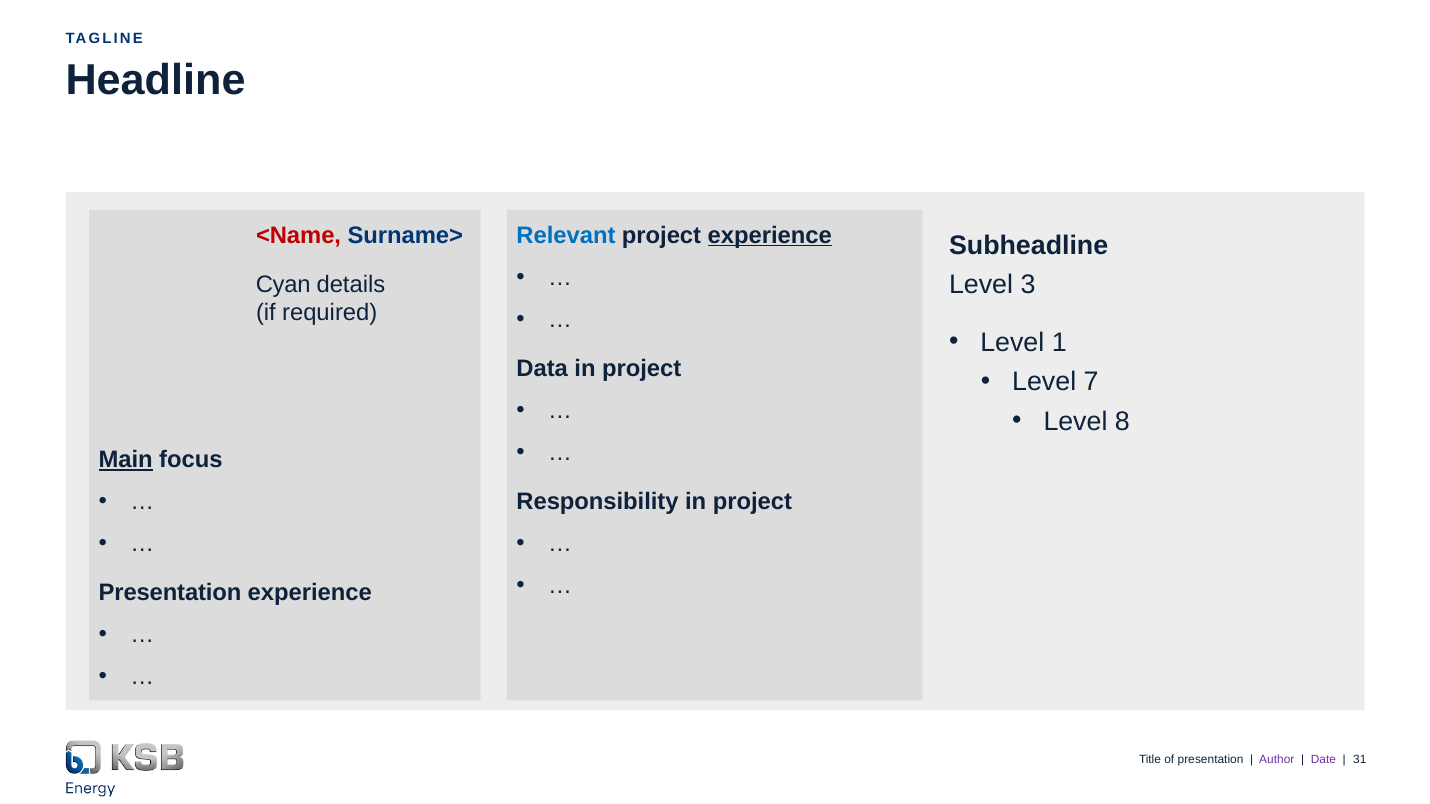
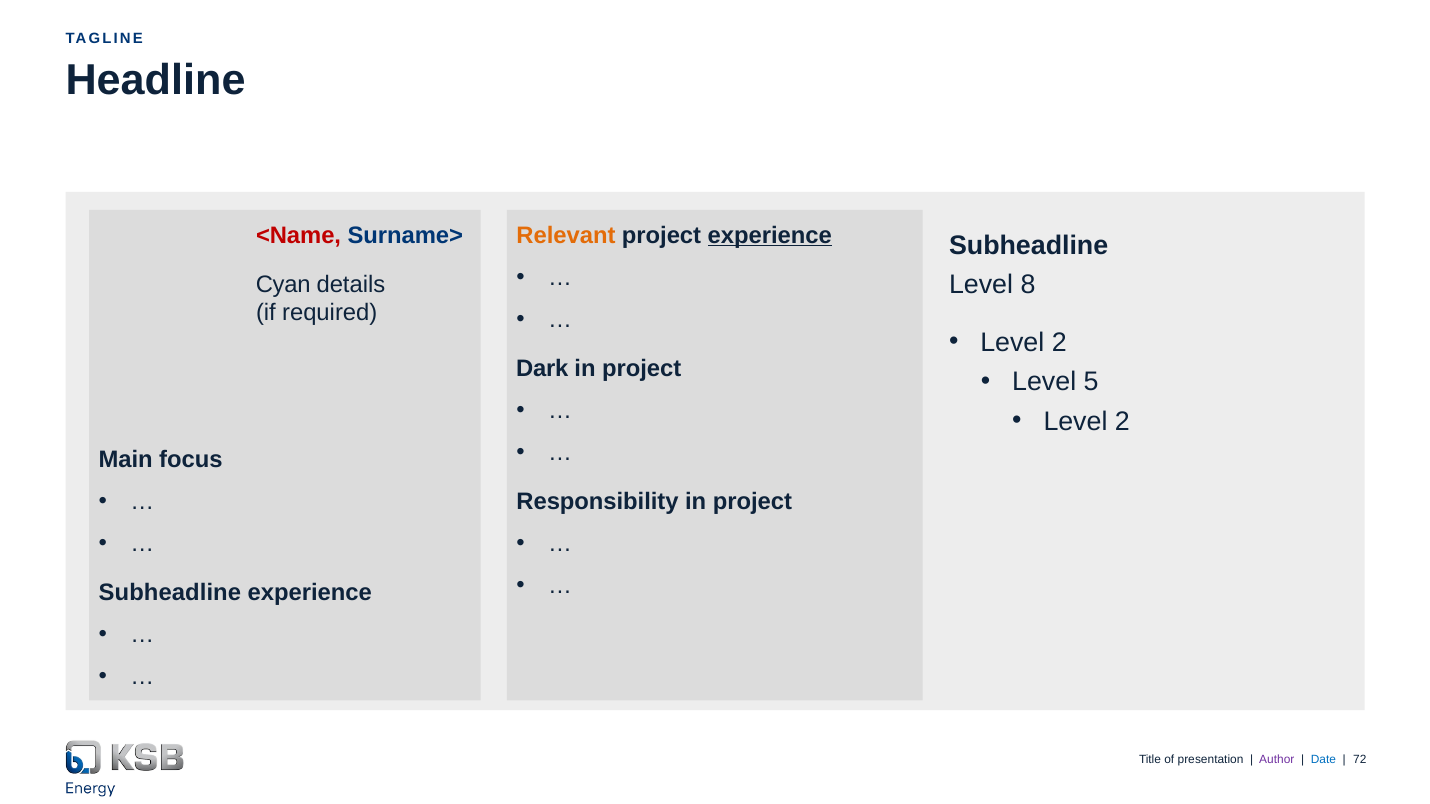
Relevant colour: blue -> orange
3: 3 -> 8
1 at (1059, 342): 1 -> 2
Data: Data -> Dark
7: 7 -> 5
8 at (1122, 422): 8 -> 2
Main underline: present -> none
Presentation at (170, 593): Presentation -> Subheadline
Date colour: purple -> blue
31: 31 -> 72
